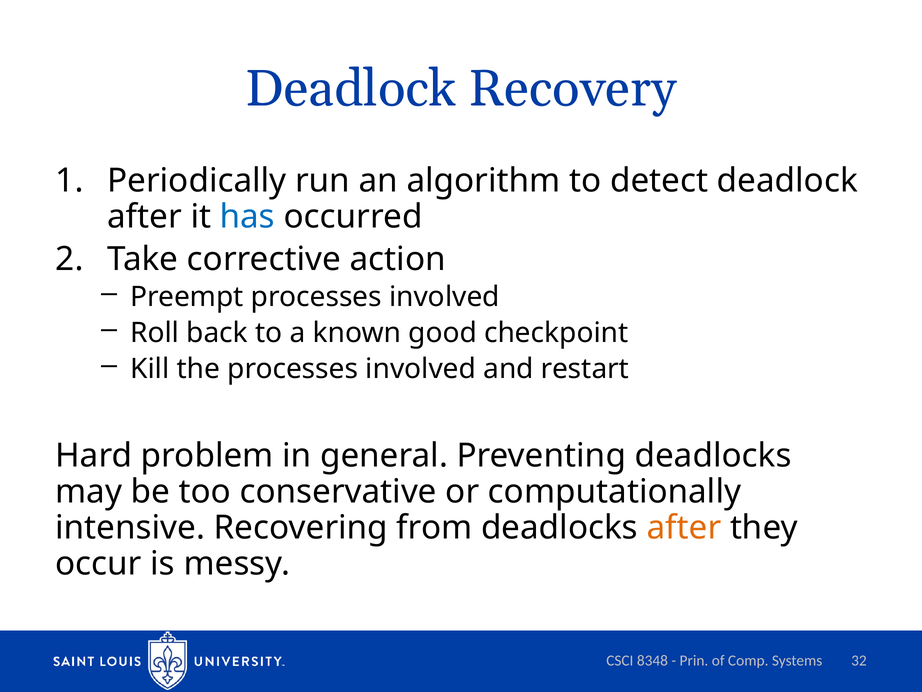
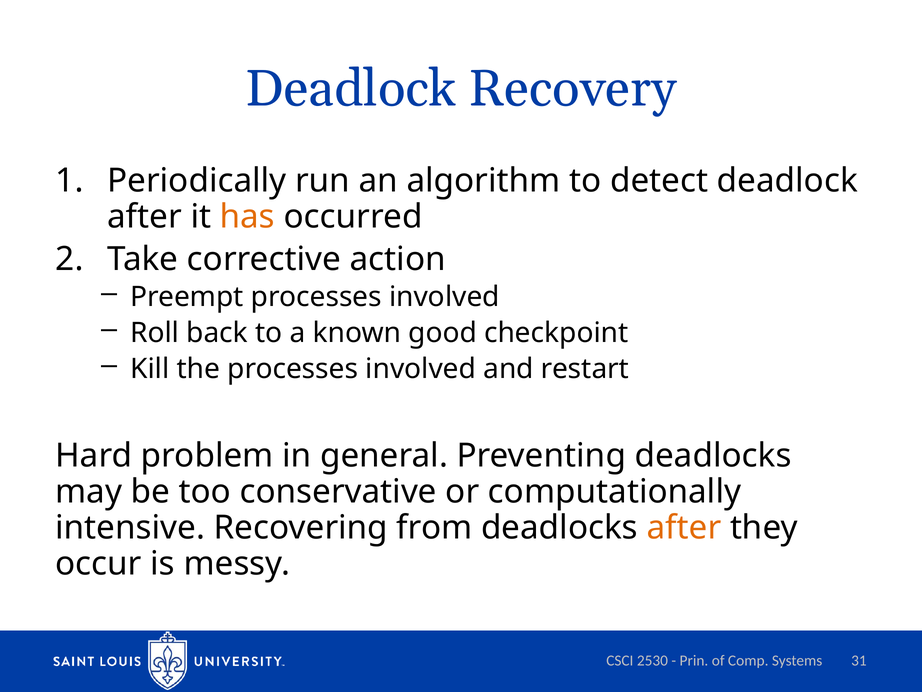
has colour: blue -> orange
8348: 8348 -> 2530
32: 32 -> 31
